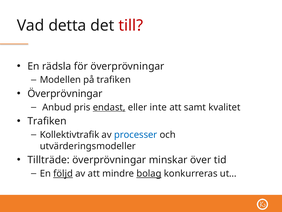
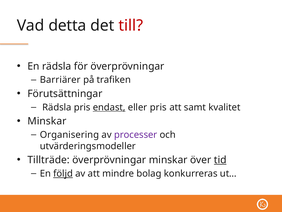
Modellen: Modellen -> Barriärer
Överprövningar at (65, 94): Överprövningar -> Förutsättningar
Anbud at (57, 107): Anbud -> Rädsla
eller inte: inte -> pris
Trafiken at (47, 121): Trafiken -> Minskar
Kollektivtrafik: Kollektivtrafik -> Organisering
processer colour: blue -> purple
tid underline: none -> present
bolag underline: present -> none
